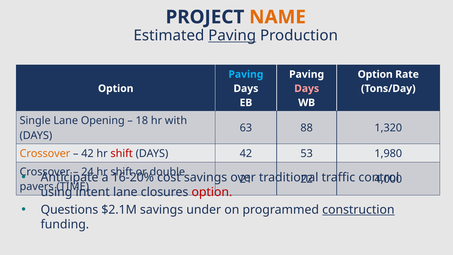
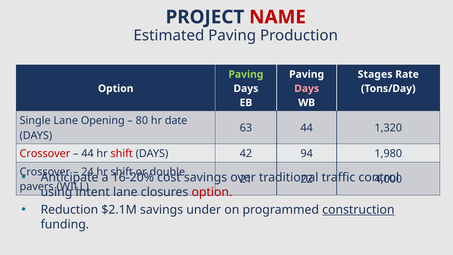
NAME colour: orange -> red
Paving at (232, 35) underline: present -> none
Paving at (246, 74) colour: light blue -> light green
Option at (375, 74): Option -> Stages
18: 18 -> 80
with: with -> date
63 88: 88 -> 44
Crossover at (45, 154) colour: orange -> red
42 at (87, 154): 42 -> 44
53: 53 -> 94
TIME: TIME -> WILL
Questions: Questions -> Reduction
